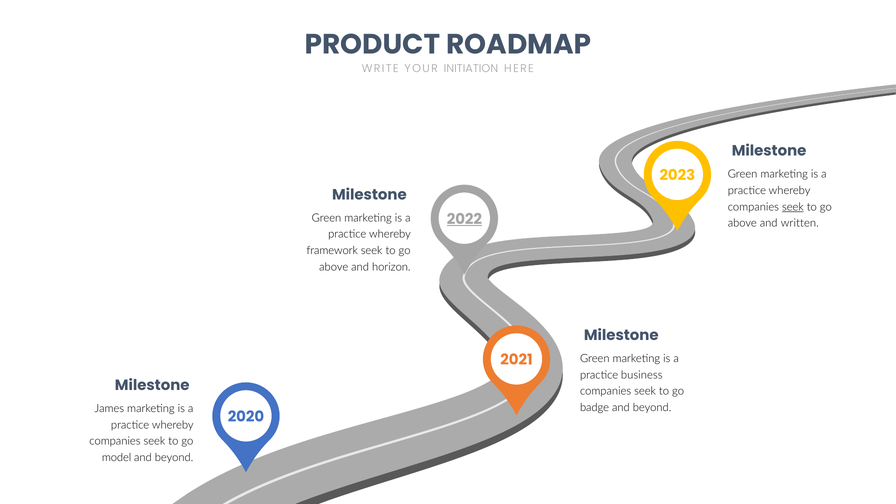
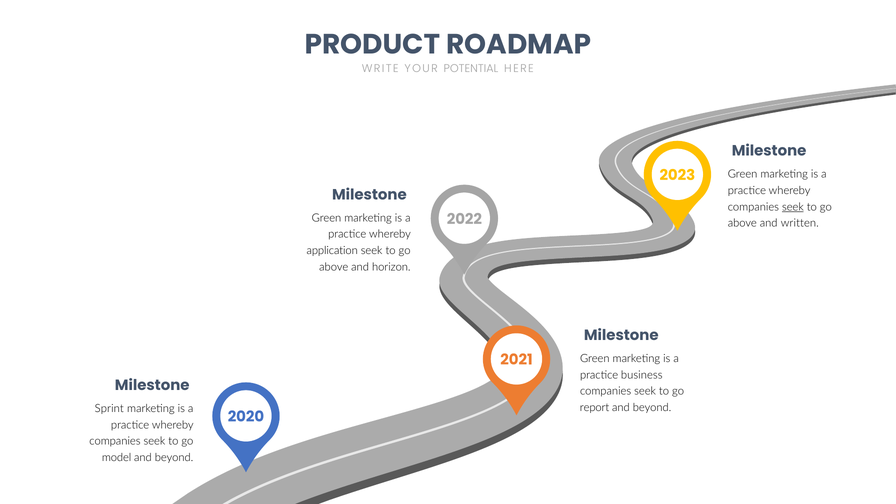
INITIATION: INITIATION -> POTENTIAL
2022 underline: present -> none
framework: framework -> application
badge: badge -> report
James: James -> Sprint
